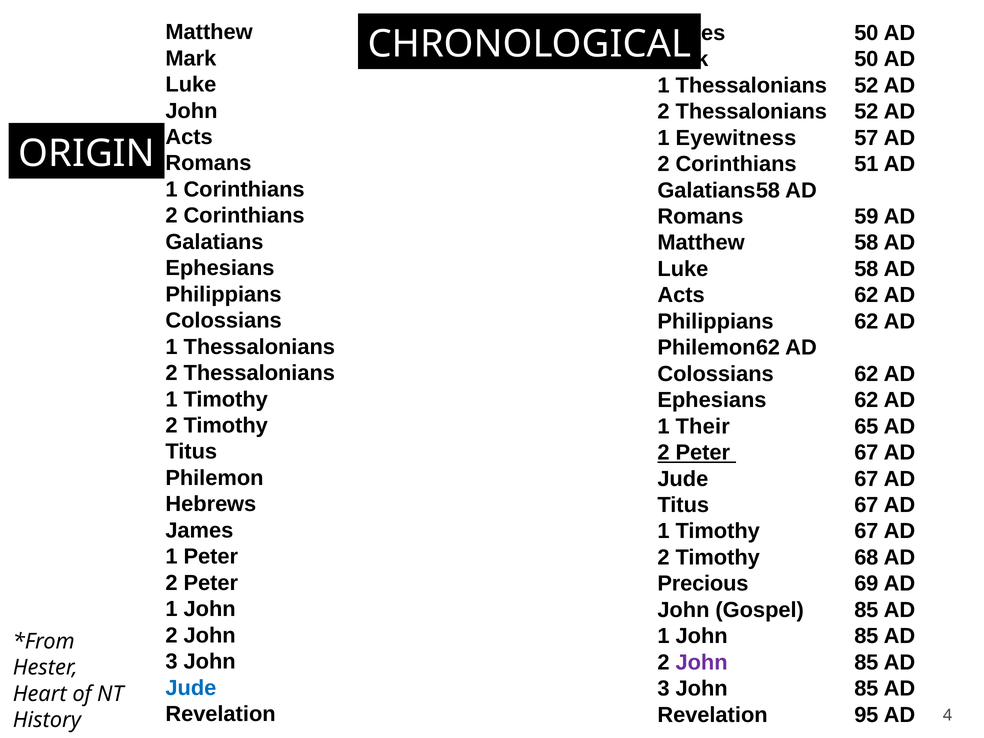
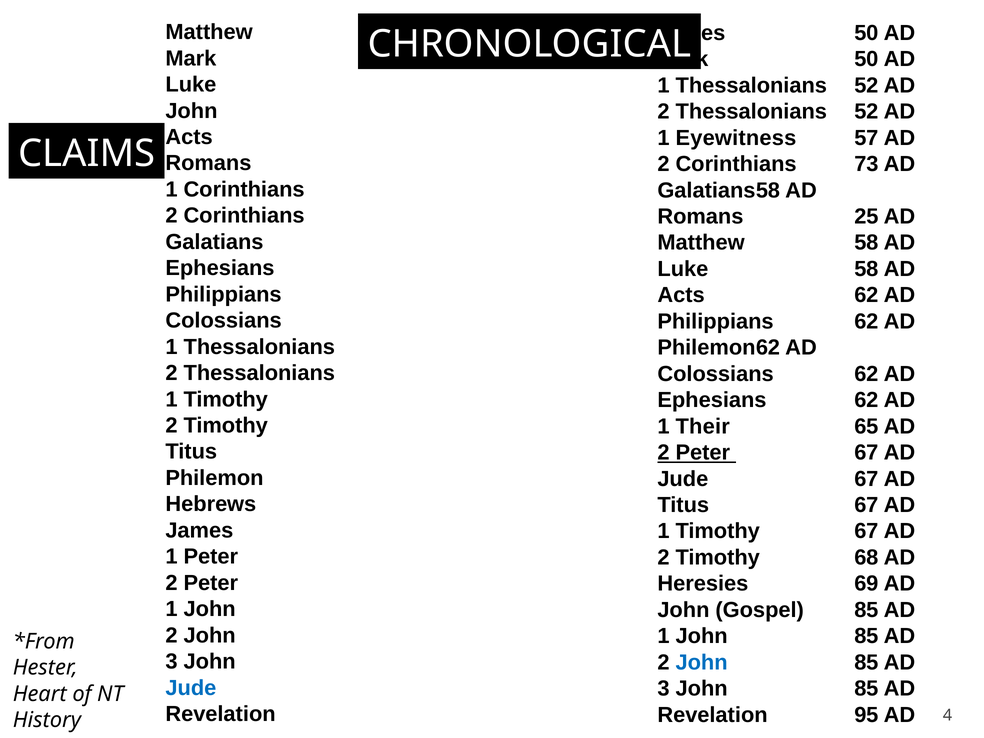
ORIGIN: ORIGIN -> CLAIMS
51: 51 -> 73
59: 59 -> 25
Precious: Precious -> Heresies
John at (702, 662) colour: purple -> blue
